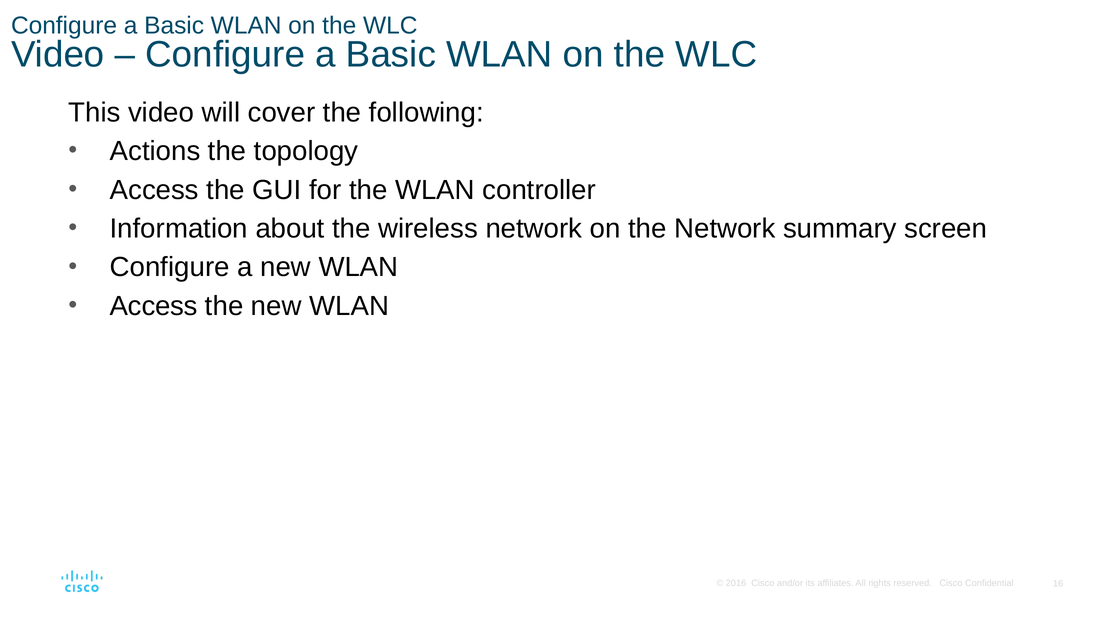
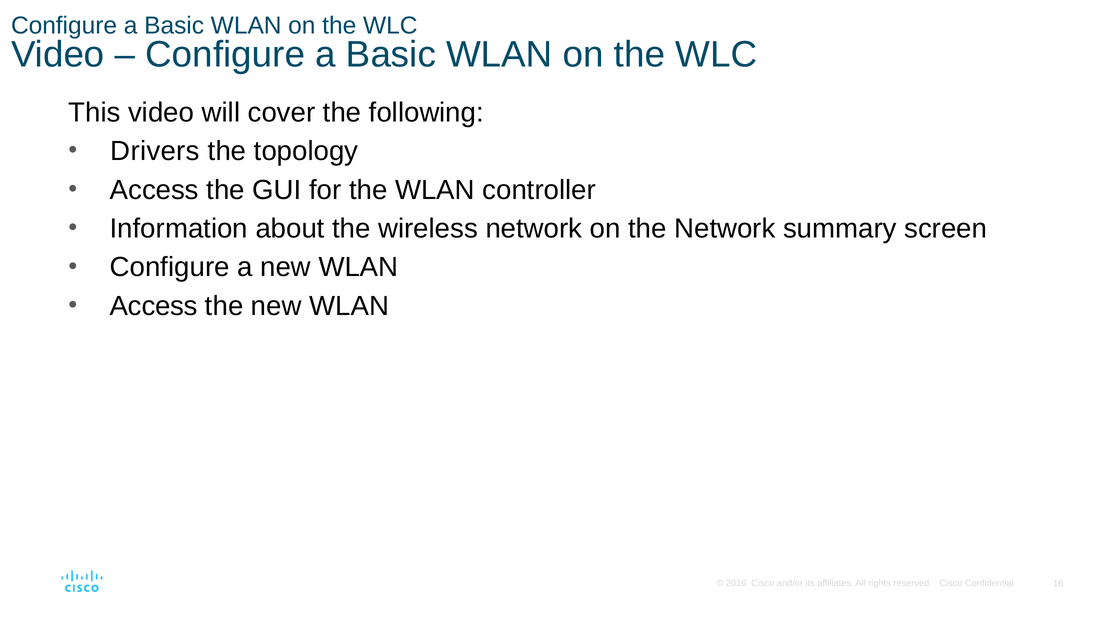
Actions: Actions -> Drivers
